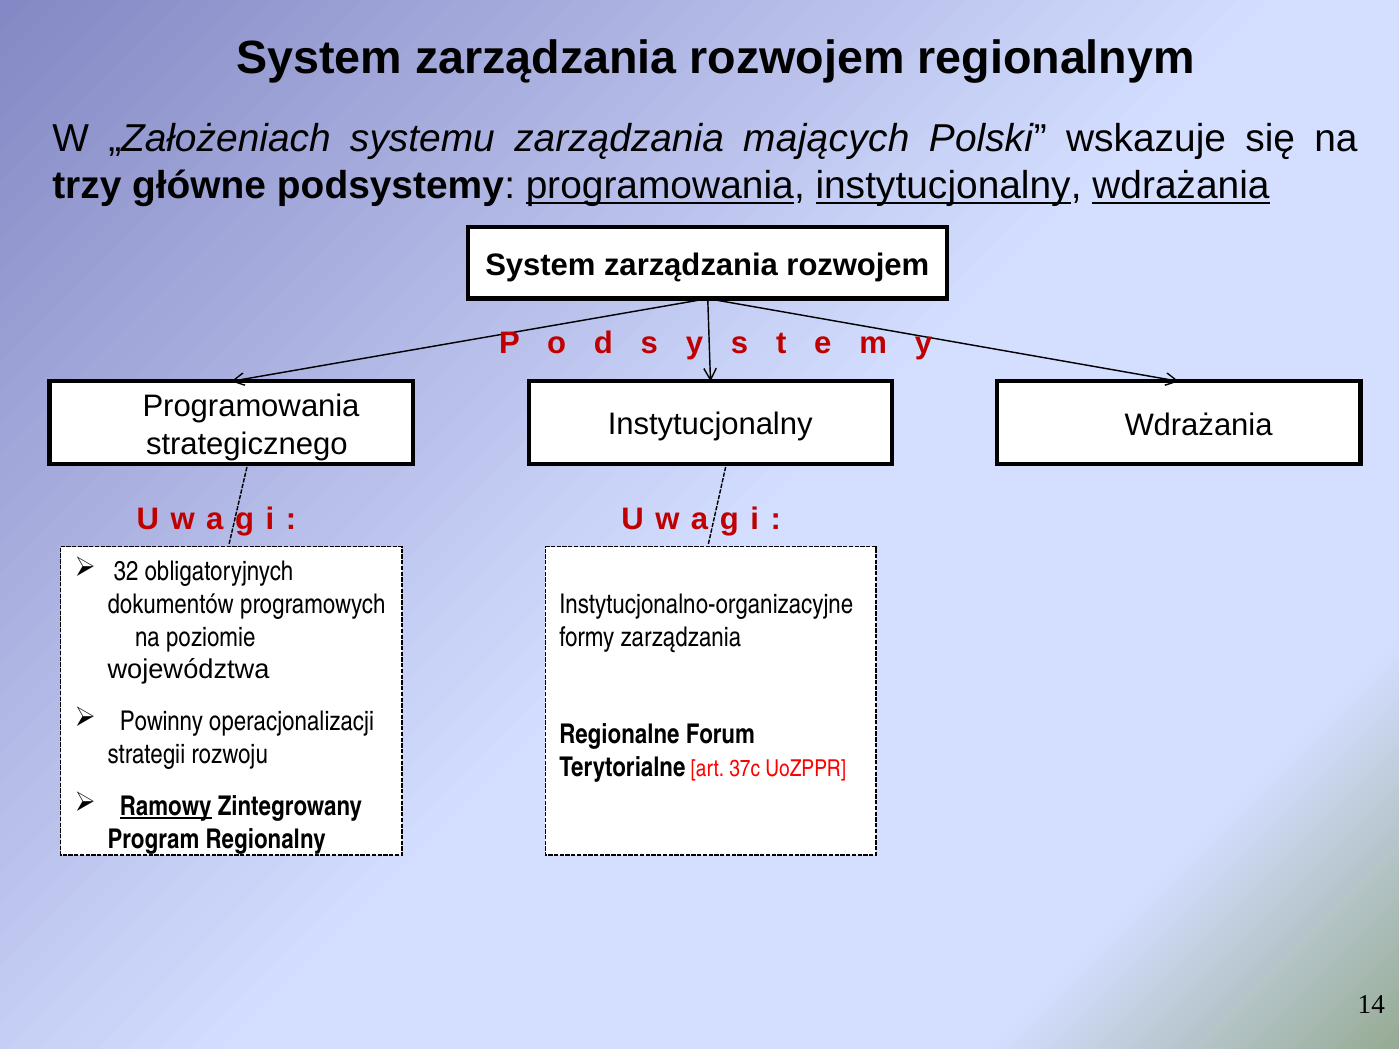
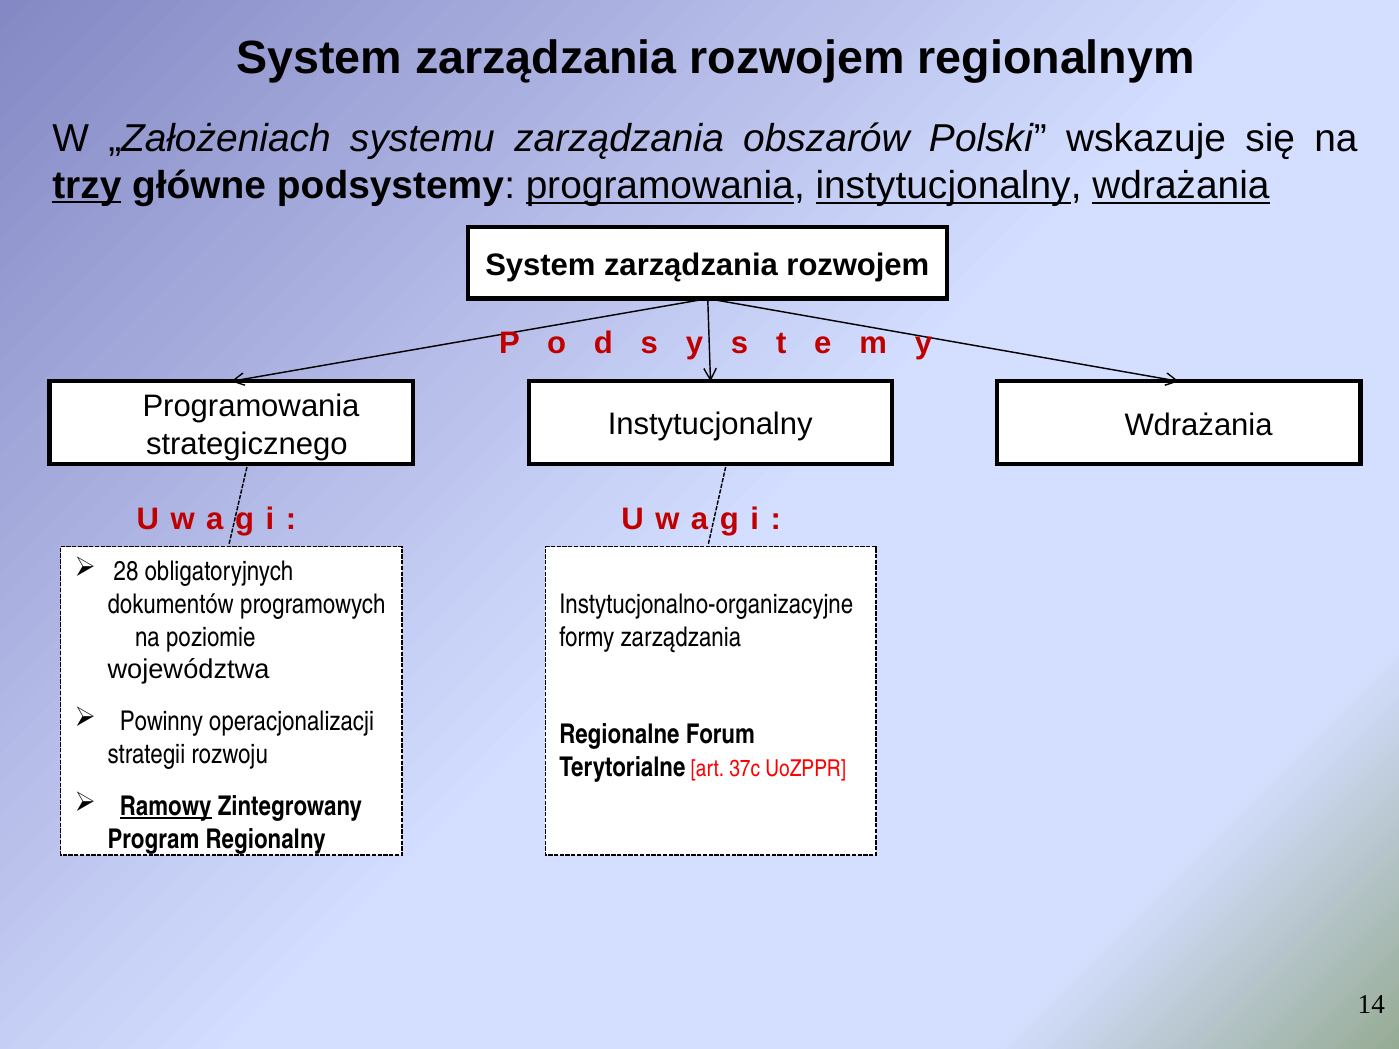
mających: mających -> obszarów
trzy underline: none -> present
32: 32 -> 28
